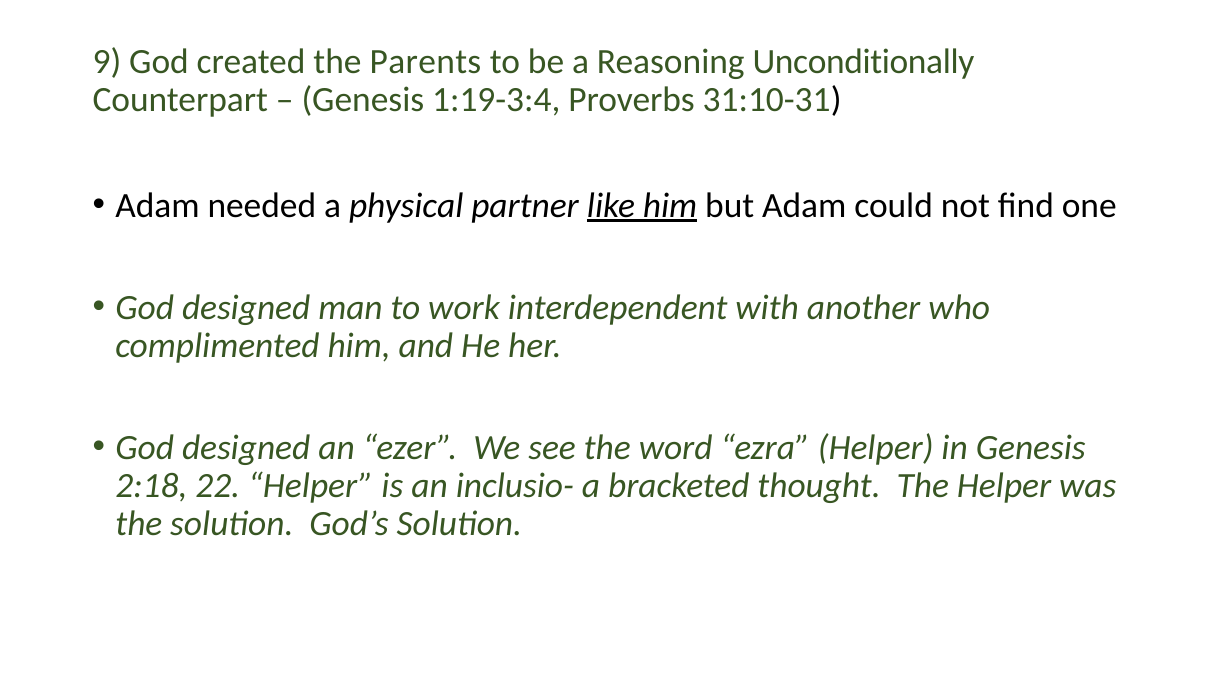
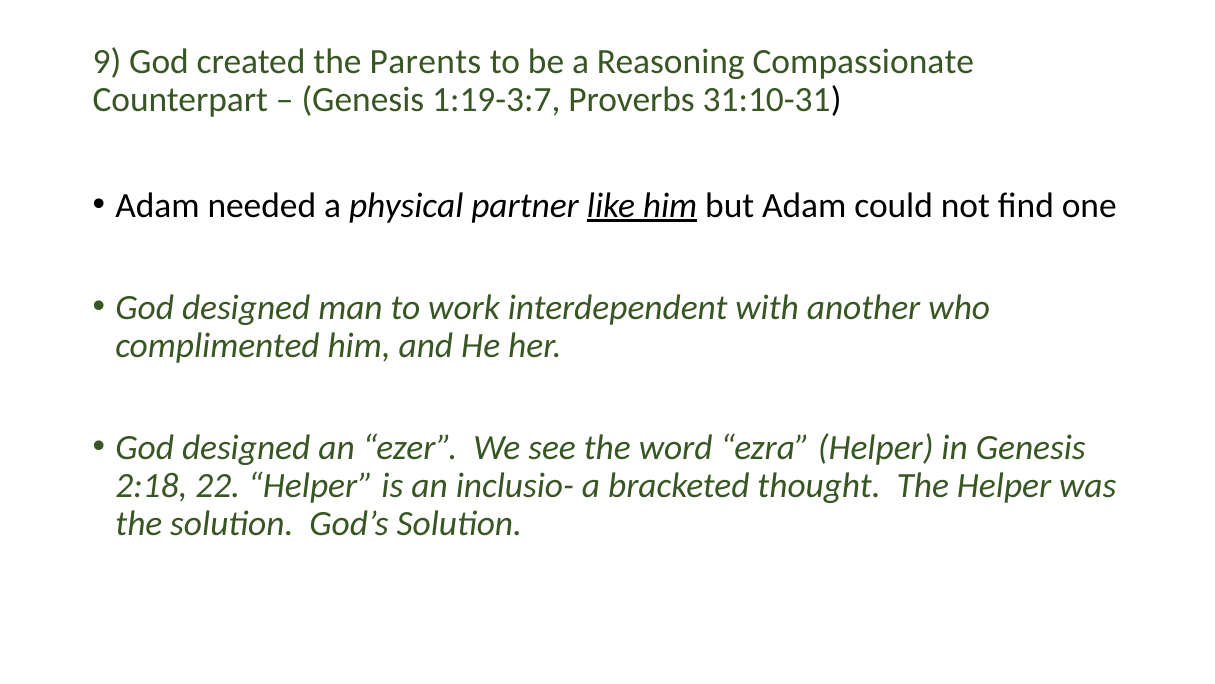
Unconditionally: Unconditionally -> Compassionate
1:19-3:4: 1:19-3:4 -> 1:19-3:7
